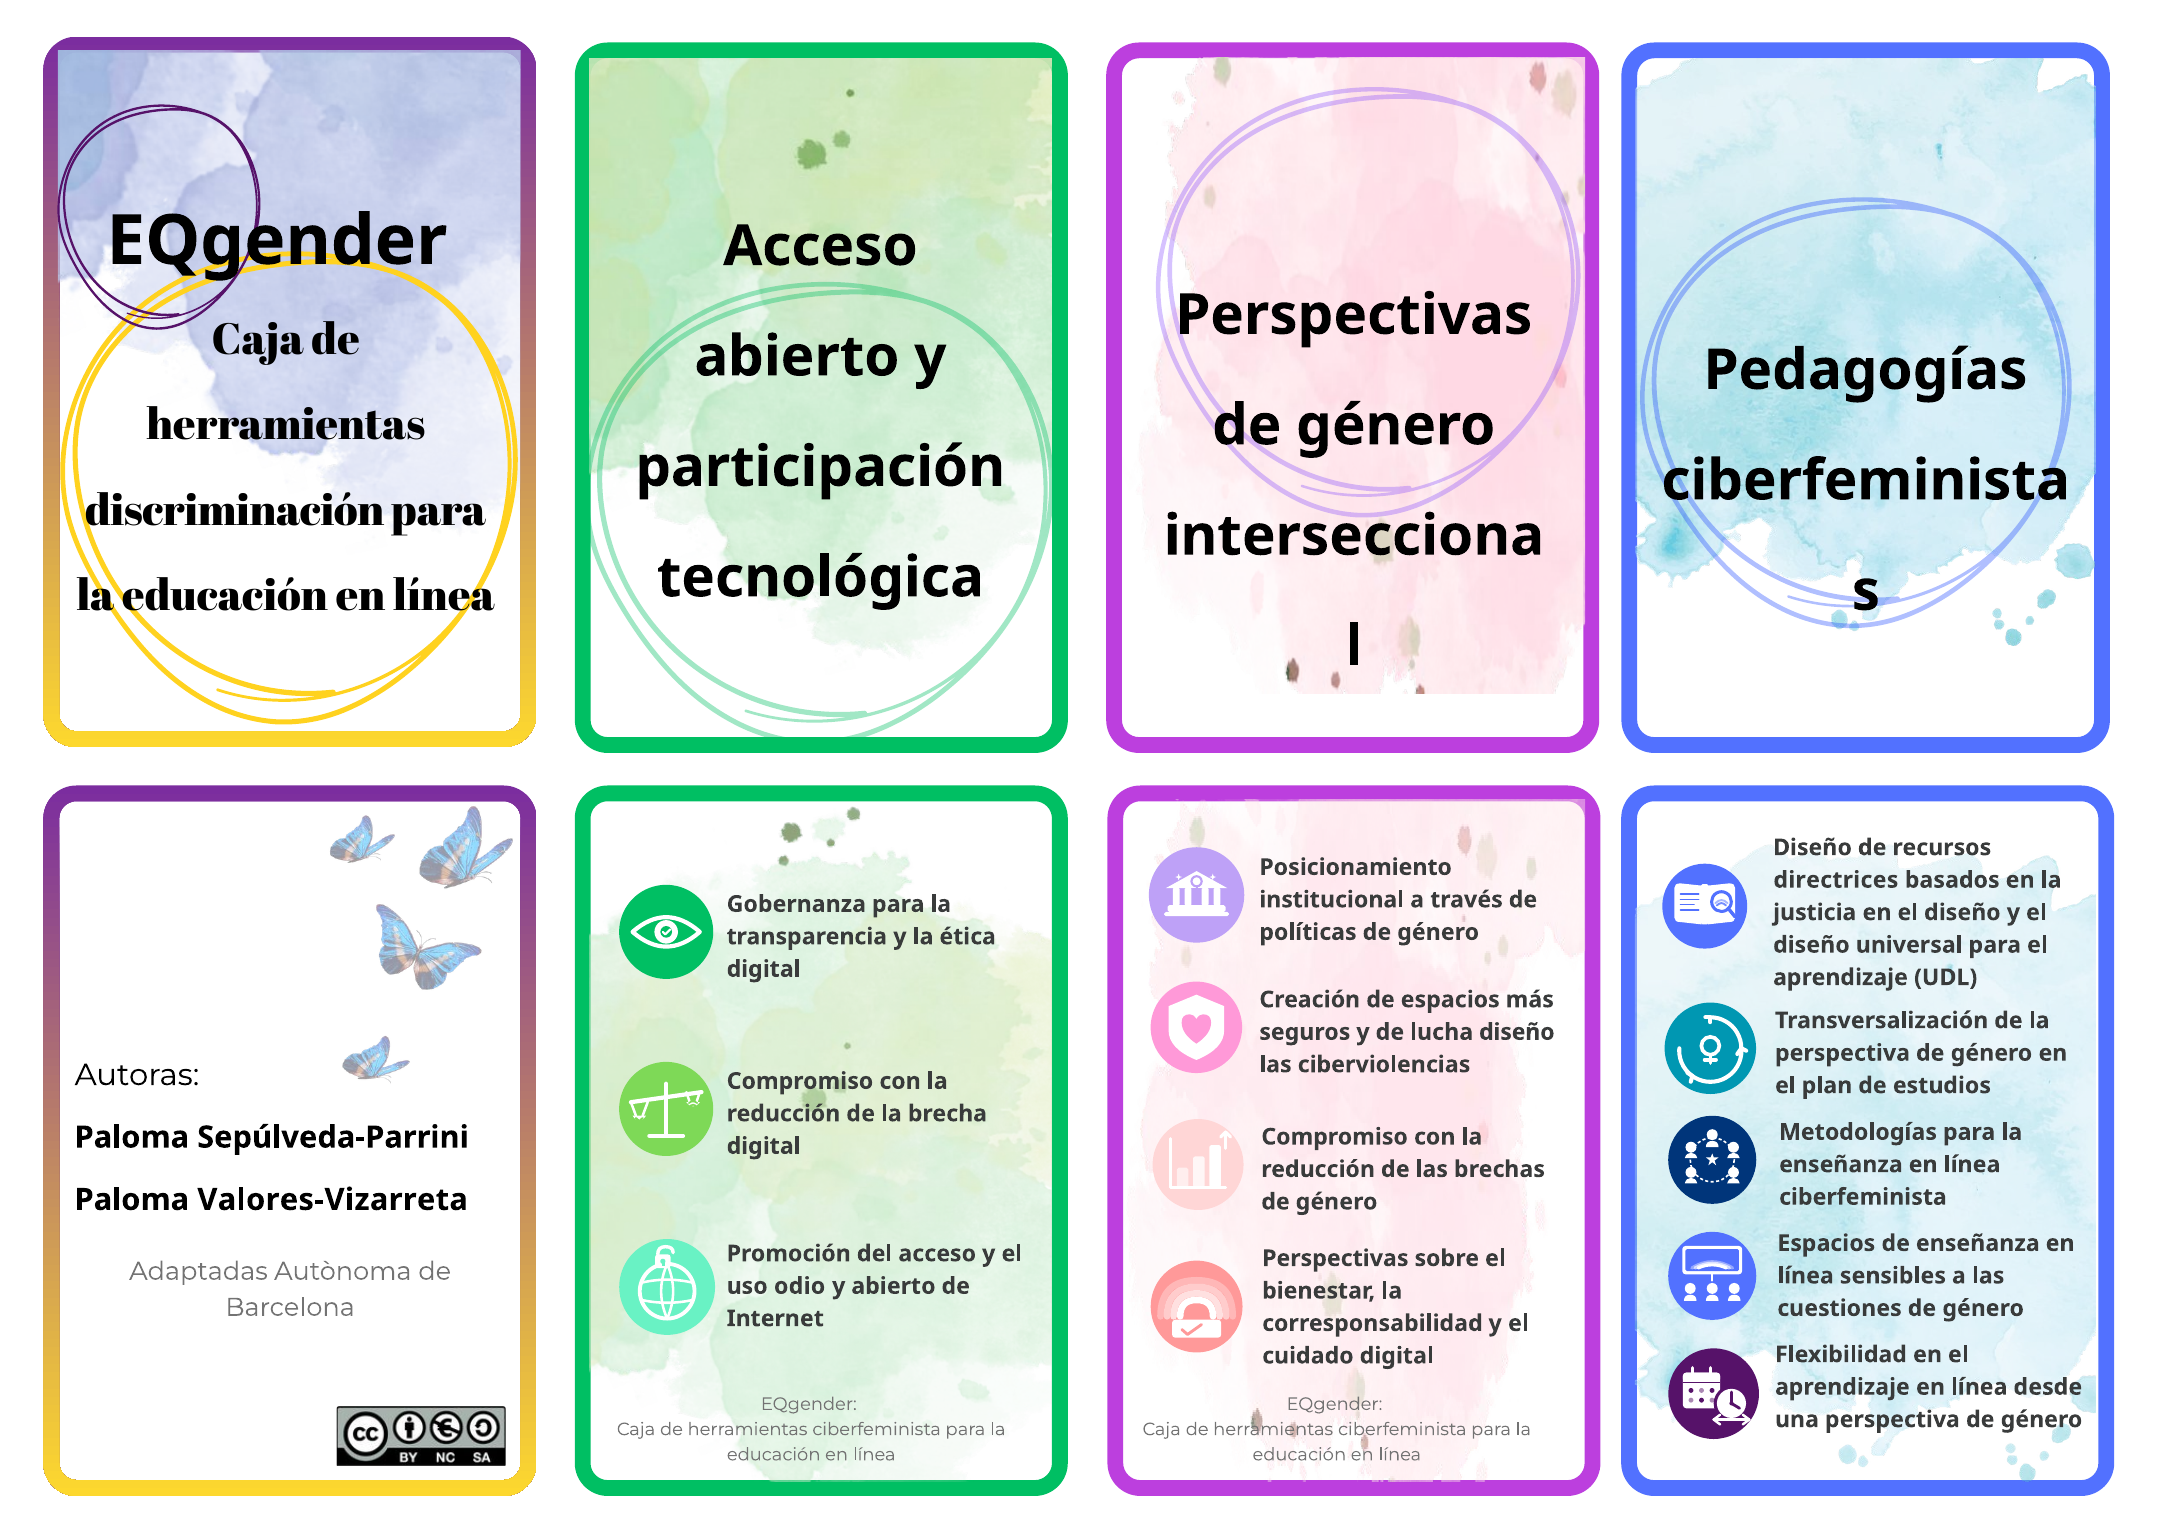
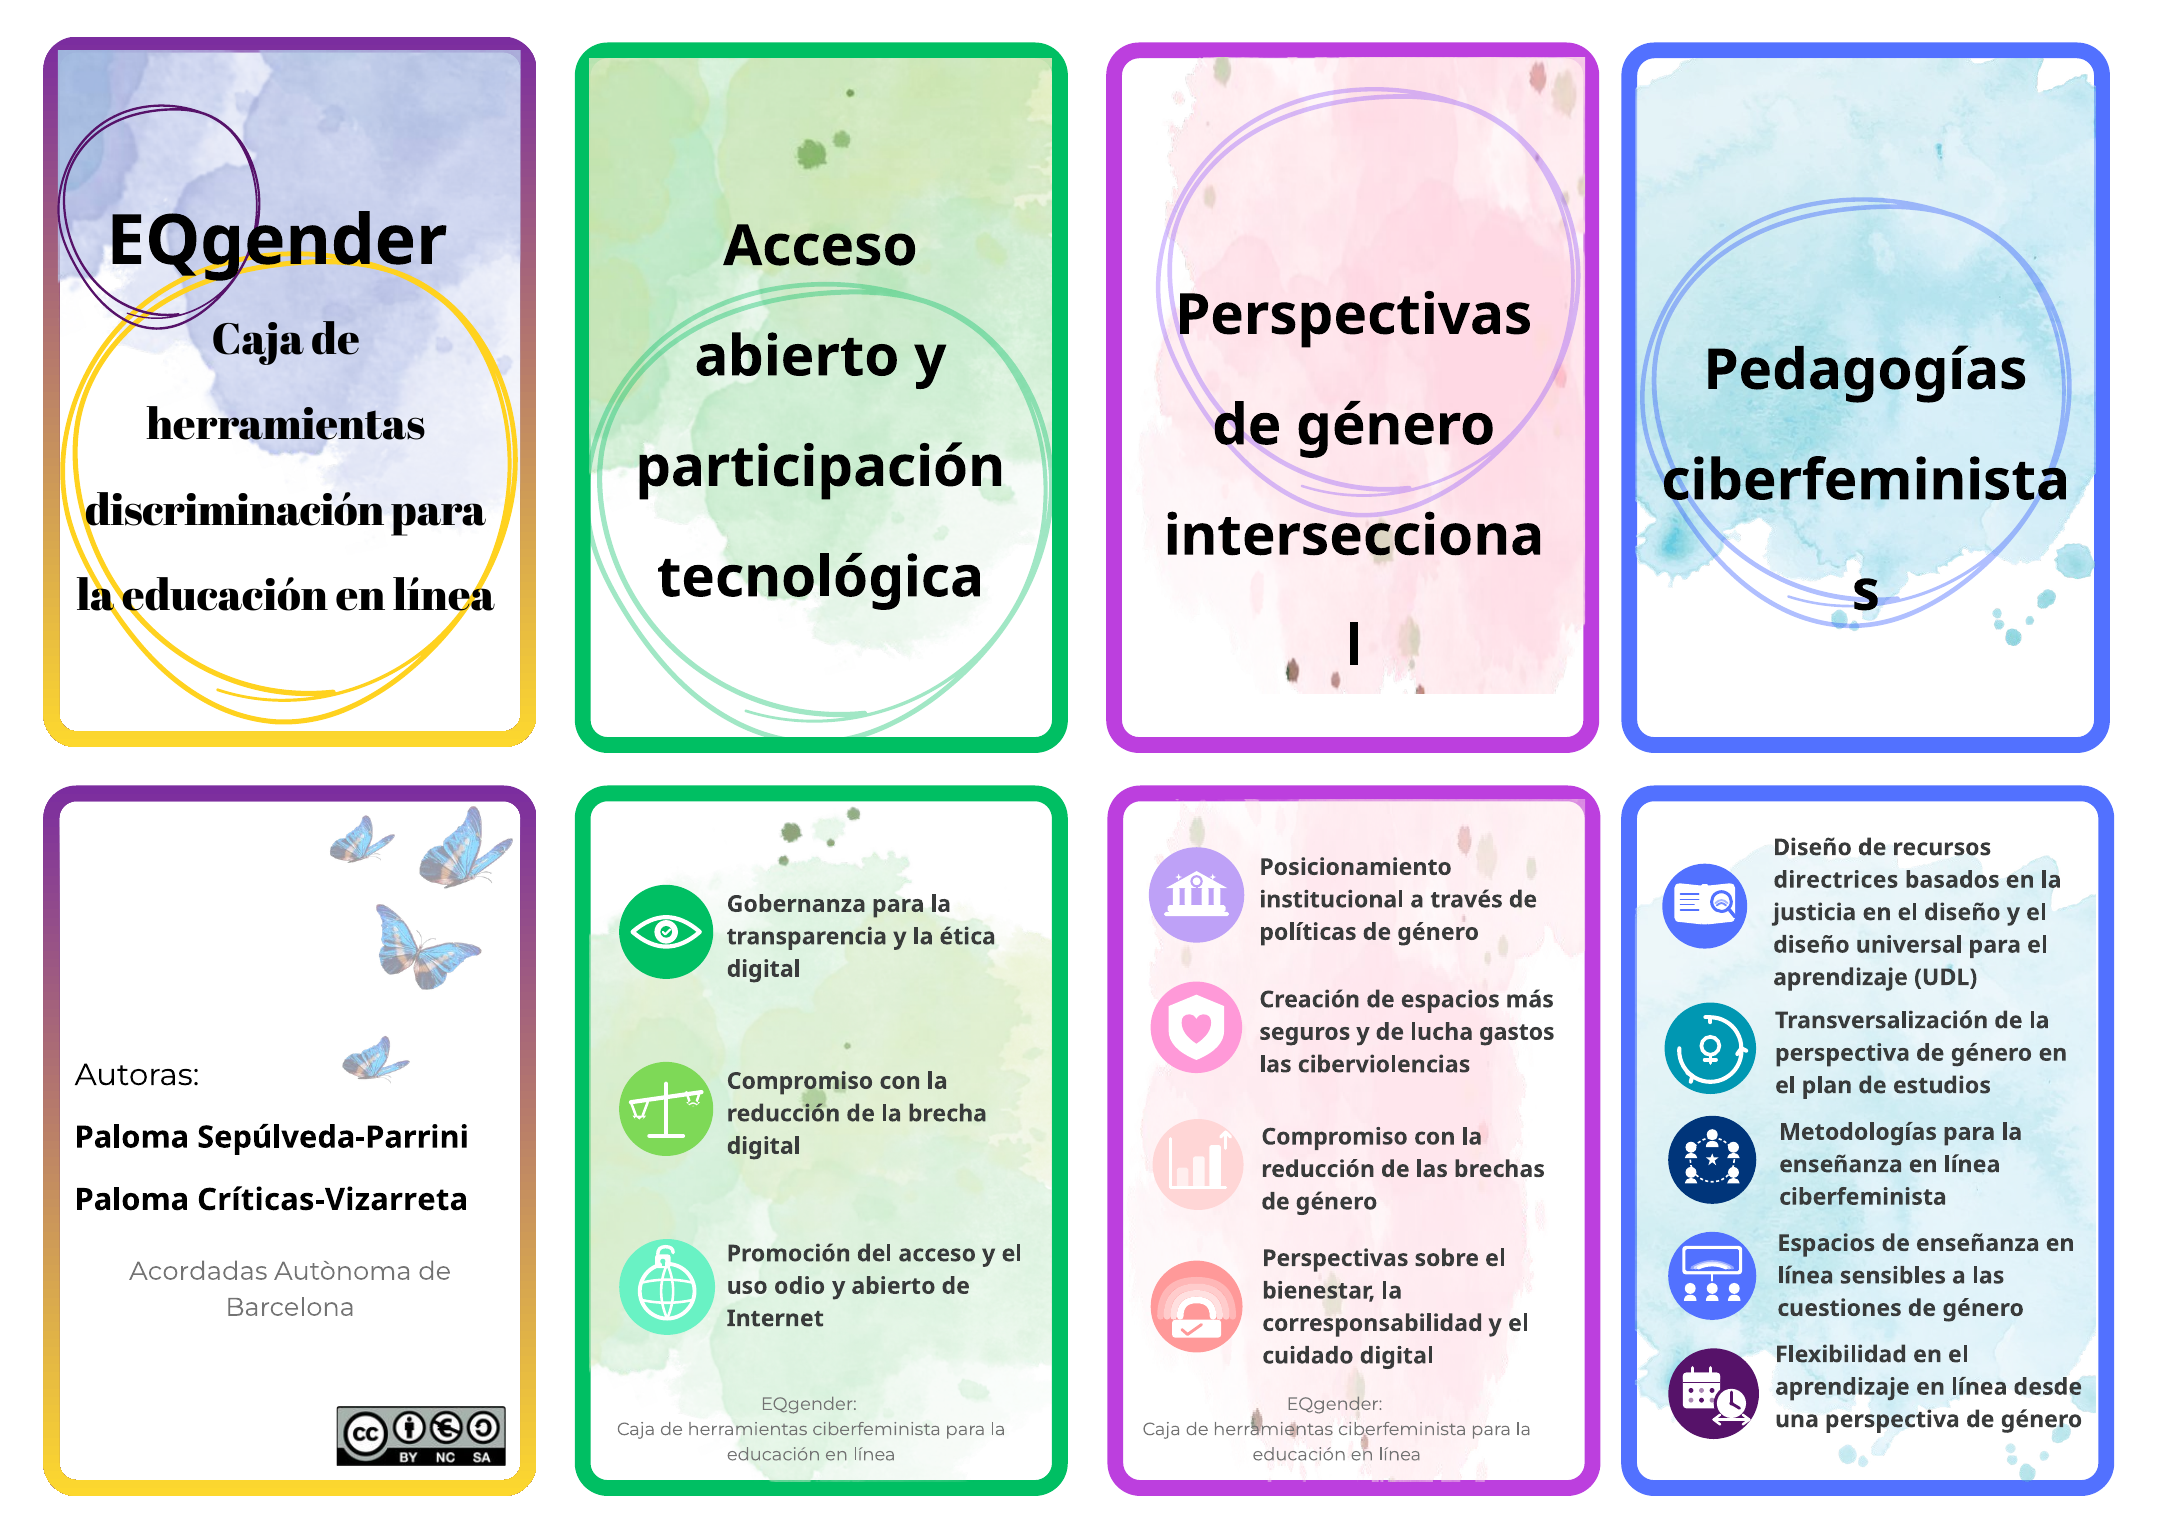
lucha diseño: diseño -> gastos
Valores-Vizarreta: Valores-Vizarreta -> Críticas-Vizarreta
Adaptadas: Adaptadas -> Acordadas
